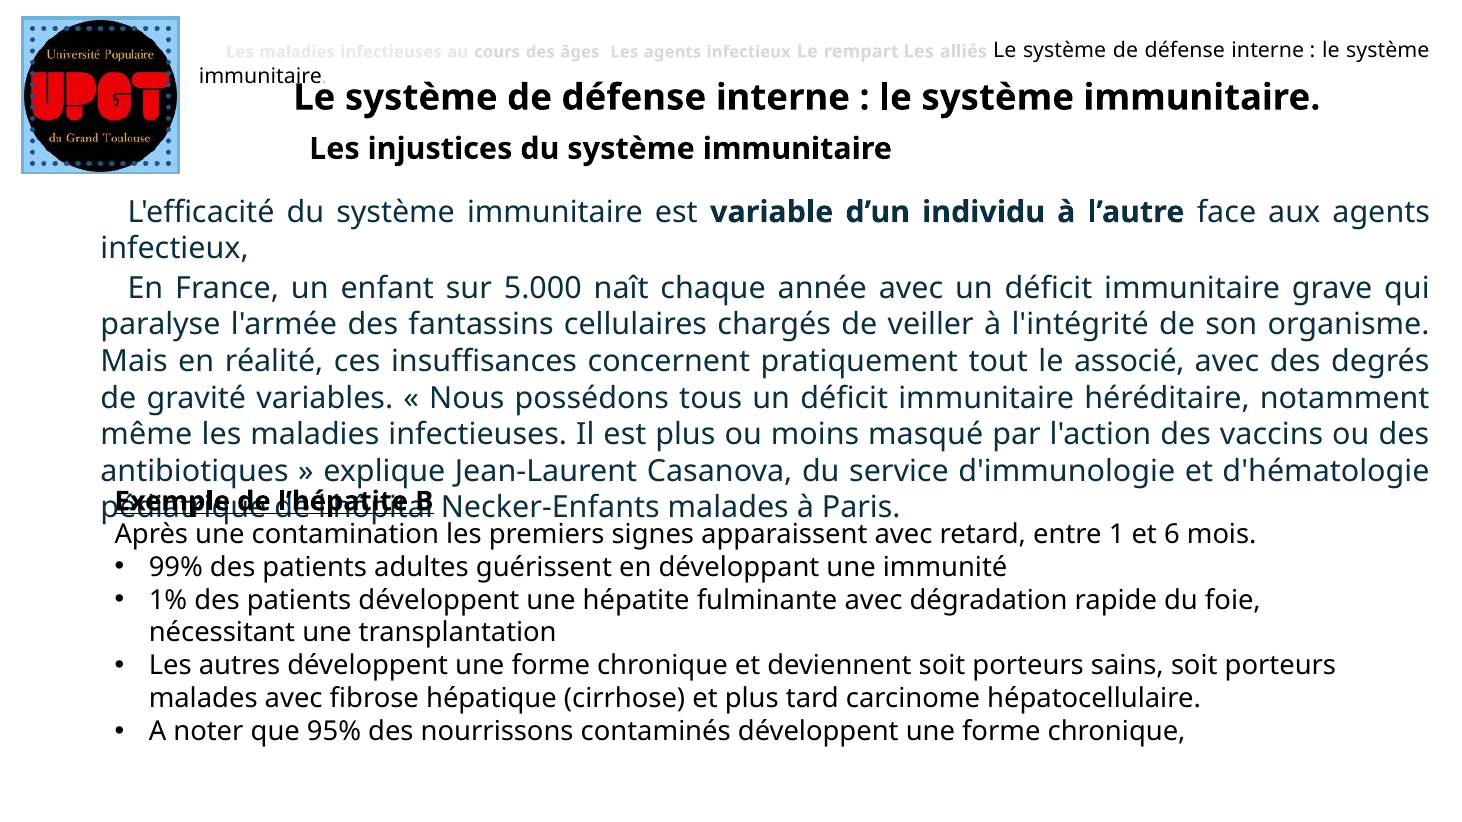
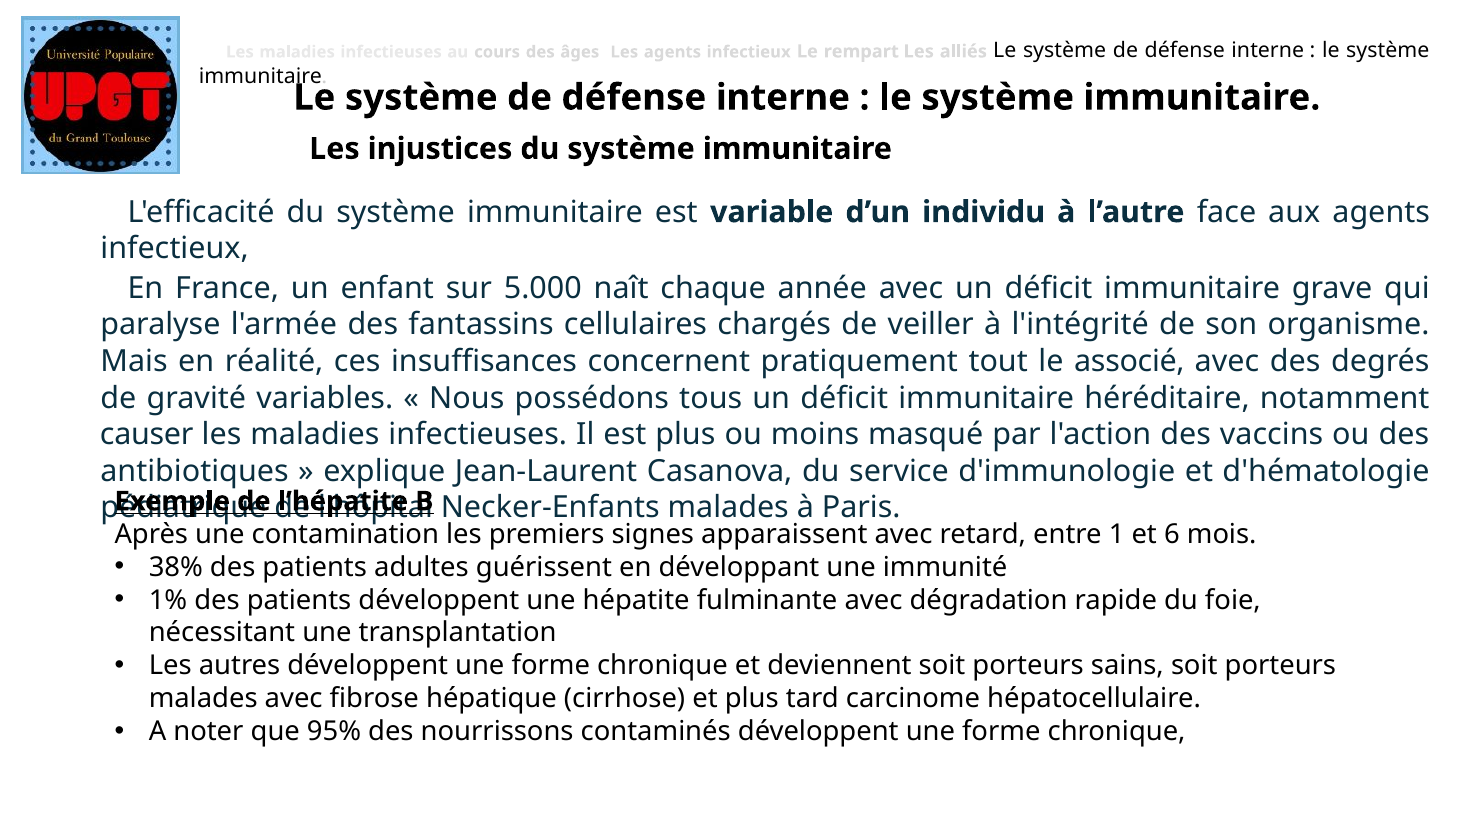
même: même -> causer
99%: 99% -> 38%
